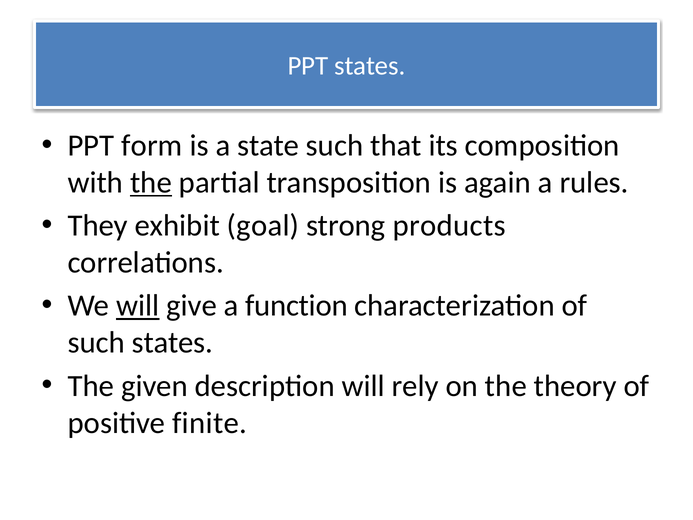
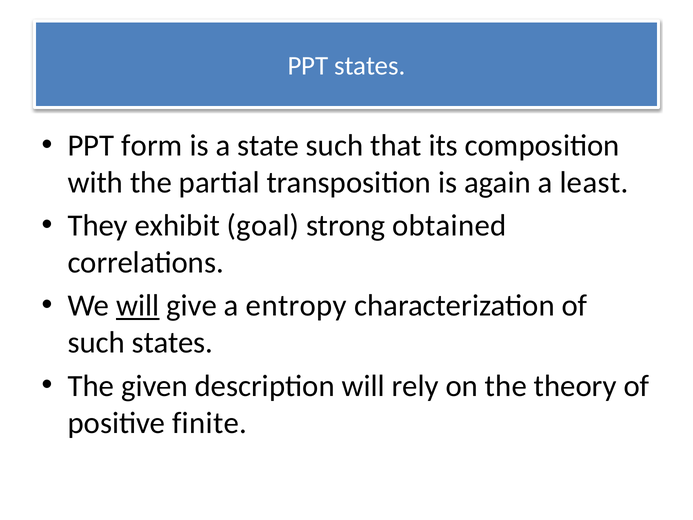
the at (151, 182) underline: present -> none
rules: rules -> least
products: products -> obtained
function: function -> entropy
